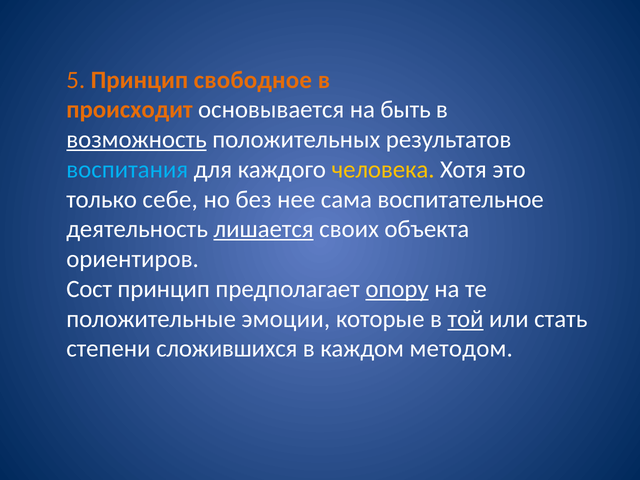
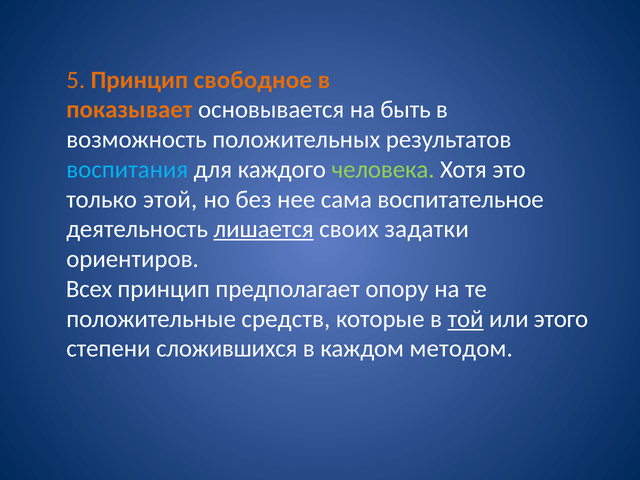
происходит: происходит -> показывает
возможность underline: present -> none
человека colour: yellow -> light green
себе: себе -> этой
объекта: объекта -> задатки
Сост: Сост -> Всех
опору underline: present -> none
эмоции: эмоции -> средств
стать: стать -> этого
